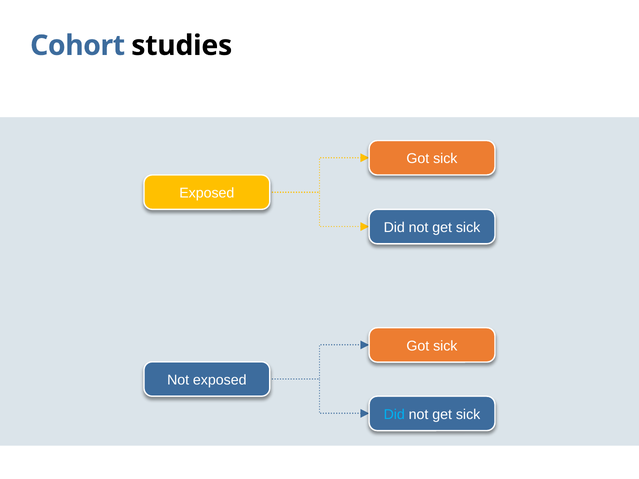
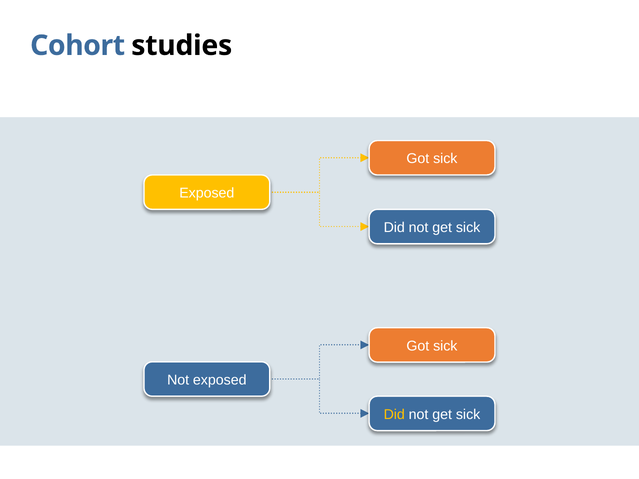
Did at (394, 415) colour: light blue -> yellow
